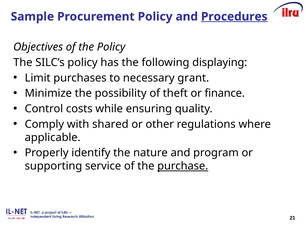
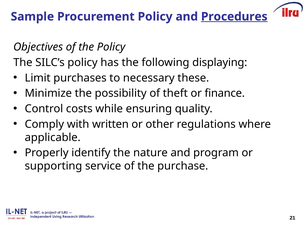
grant: grant -> these
shared: shared -> written
purchase underline: present -> none
